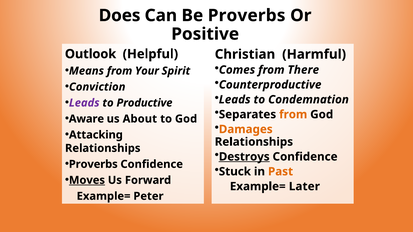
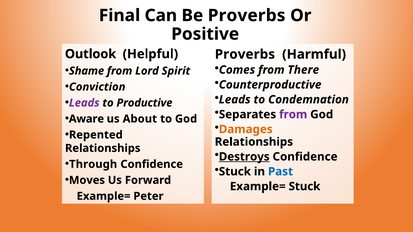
Does: Does -> Final
Christian at (245, 54): Christian -> Proverbs
Means: Means -> Shame
Your: Your -> Lord
from at (293, 115) colour: orange -> purple
Attacking: Attacking -> Repented
Proverbs at (93, 164): Proverbs -> Through
Past colour: orange -> blue
Moves underline: present -> none
Example= Later: Later -> Stuck
